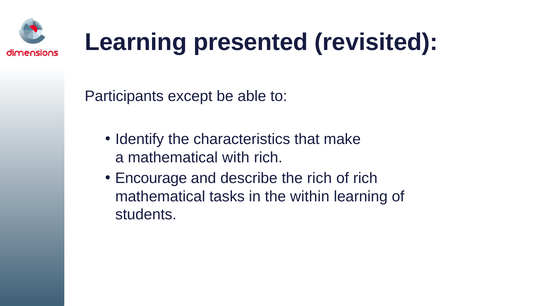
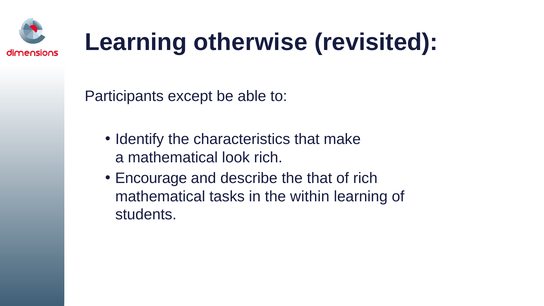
presented: presented -> otherwise
with: with -> look
the rich: rich -> that
